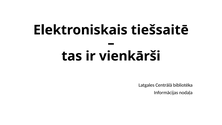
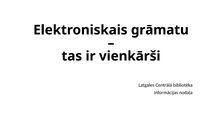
tiešsaitē: tiešsaitē -> grāmatu
